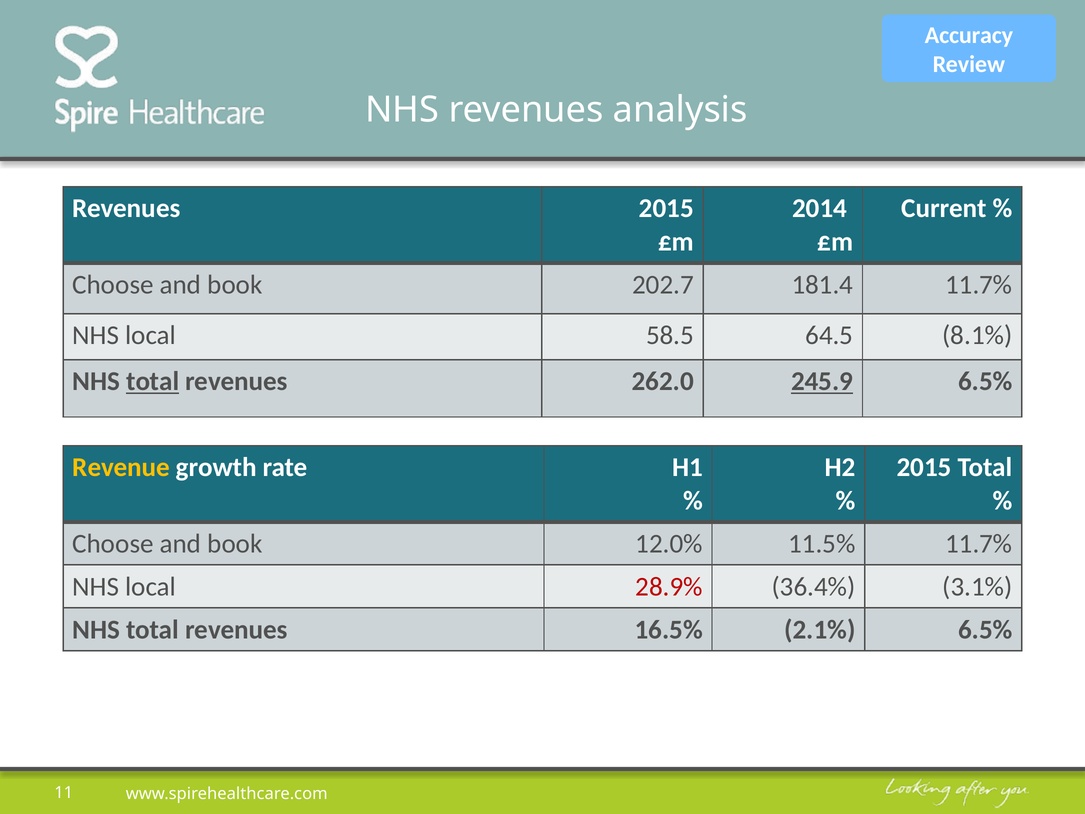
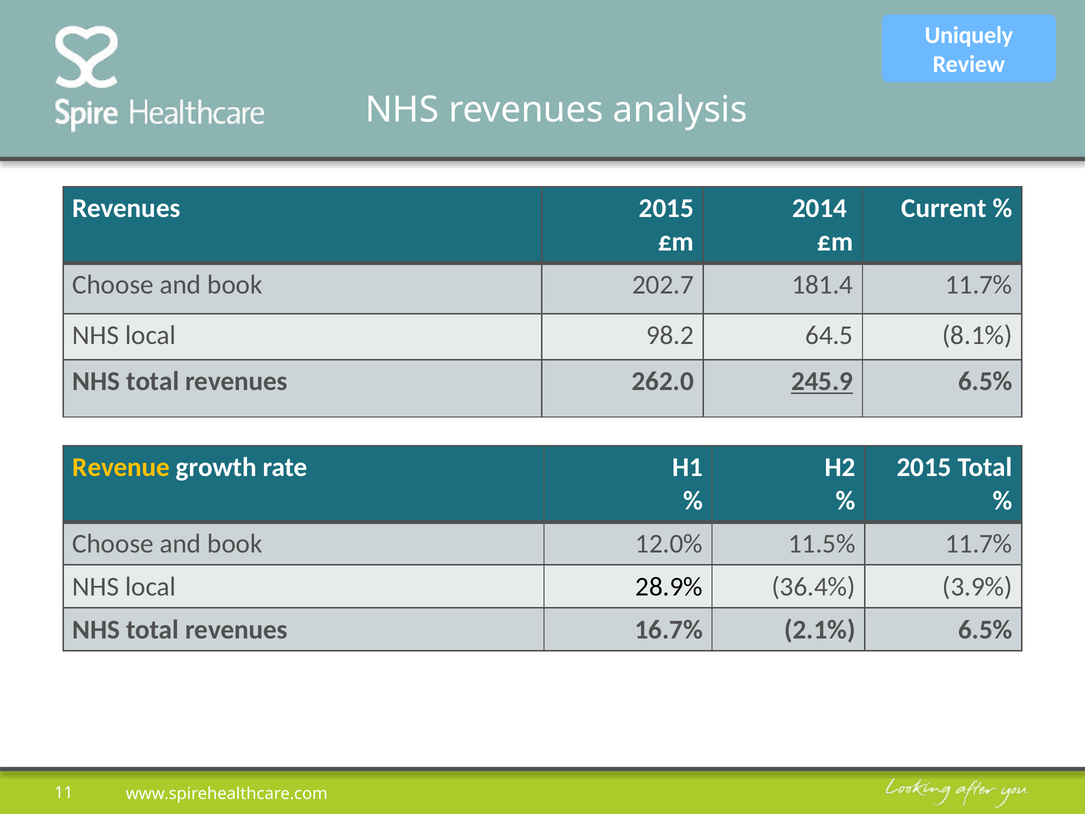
Accuracy: Accuracy -> Uniquely
58.5: 58.5 -> 98.2
total at (153, 381) underline: present -> none
28.9% colour: red -> black
3.1%: 3.1% -> 3.9%
16.5%: 16.5% -> 16.7%
